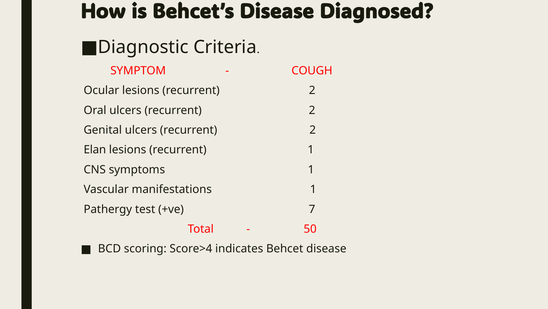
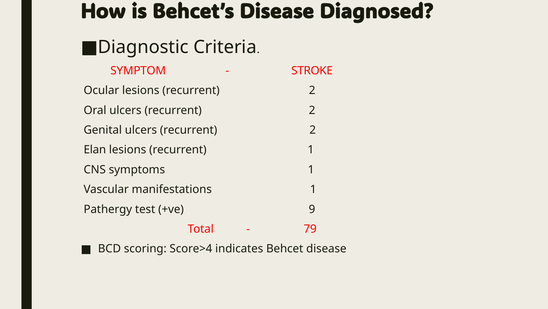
COUGH: COUGH -> STROKE
7: 7 -> 9
50: 50 -> 79
